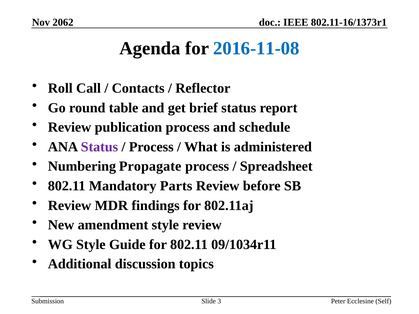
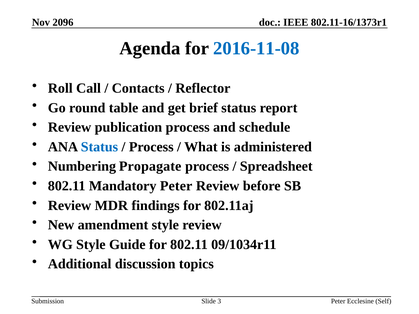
2062: 2062 -> 2096
Status at (99, 147) colour: purple -> blue
Mandatory Parts: Parts -> Peter
